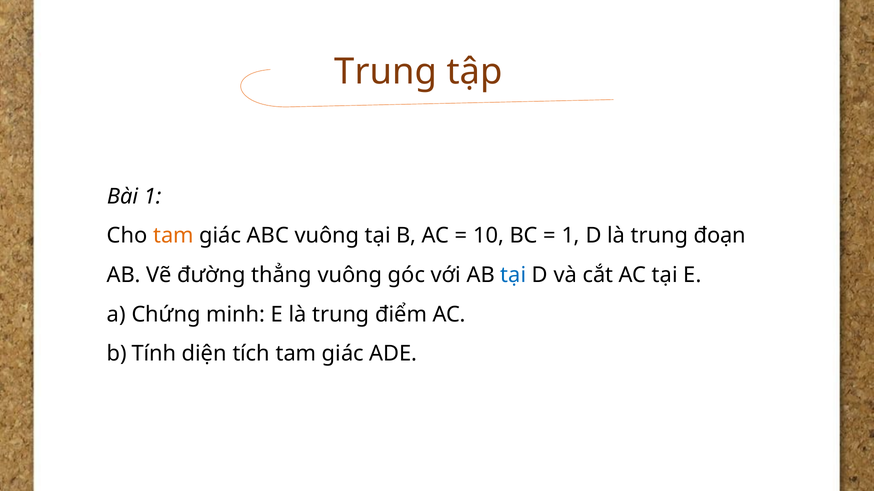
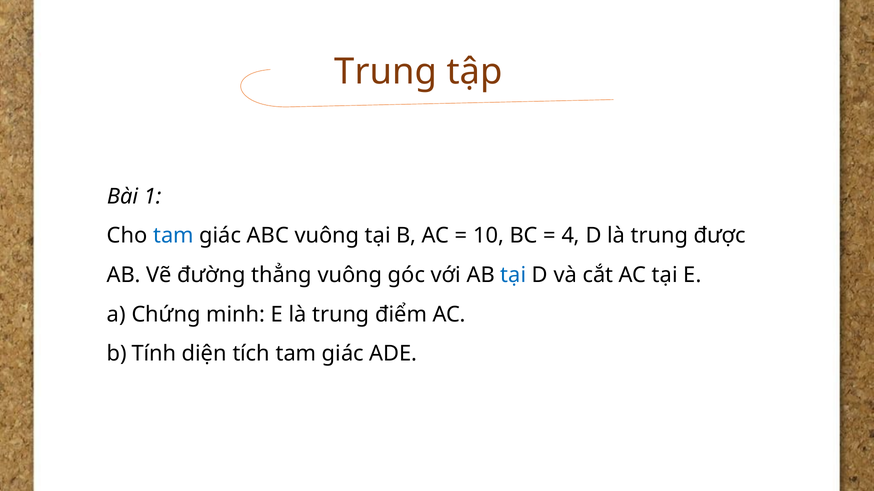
tam at (173, 236) colour: orange -> blue
1 at (571, 236): 1 -> 4
đoạn: đoạn -> được
